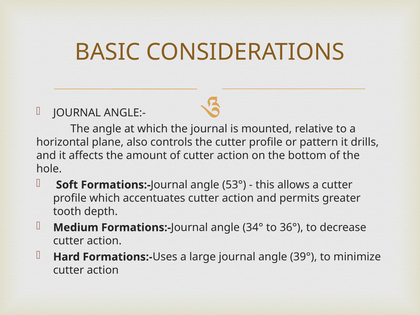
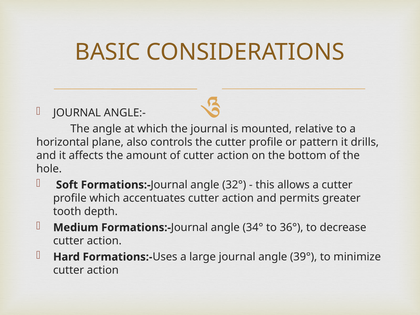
53°: 53° -> 32°
